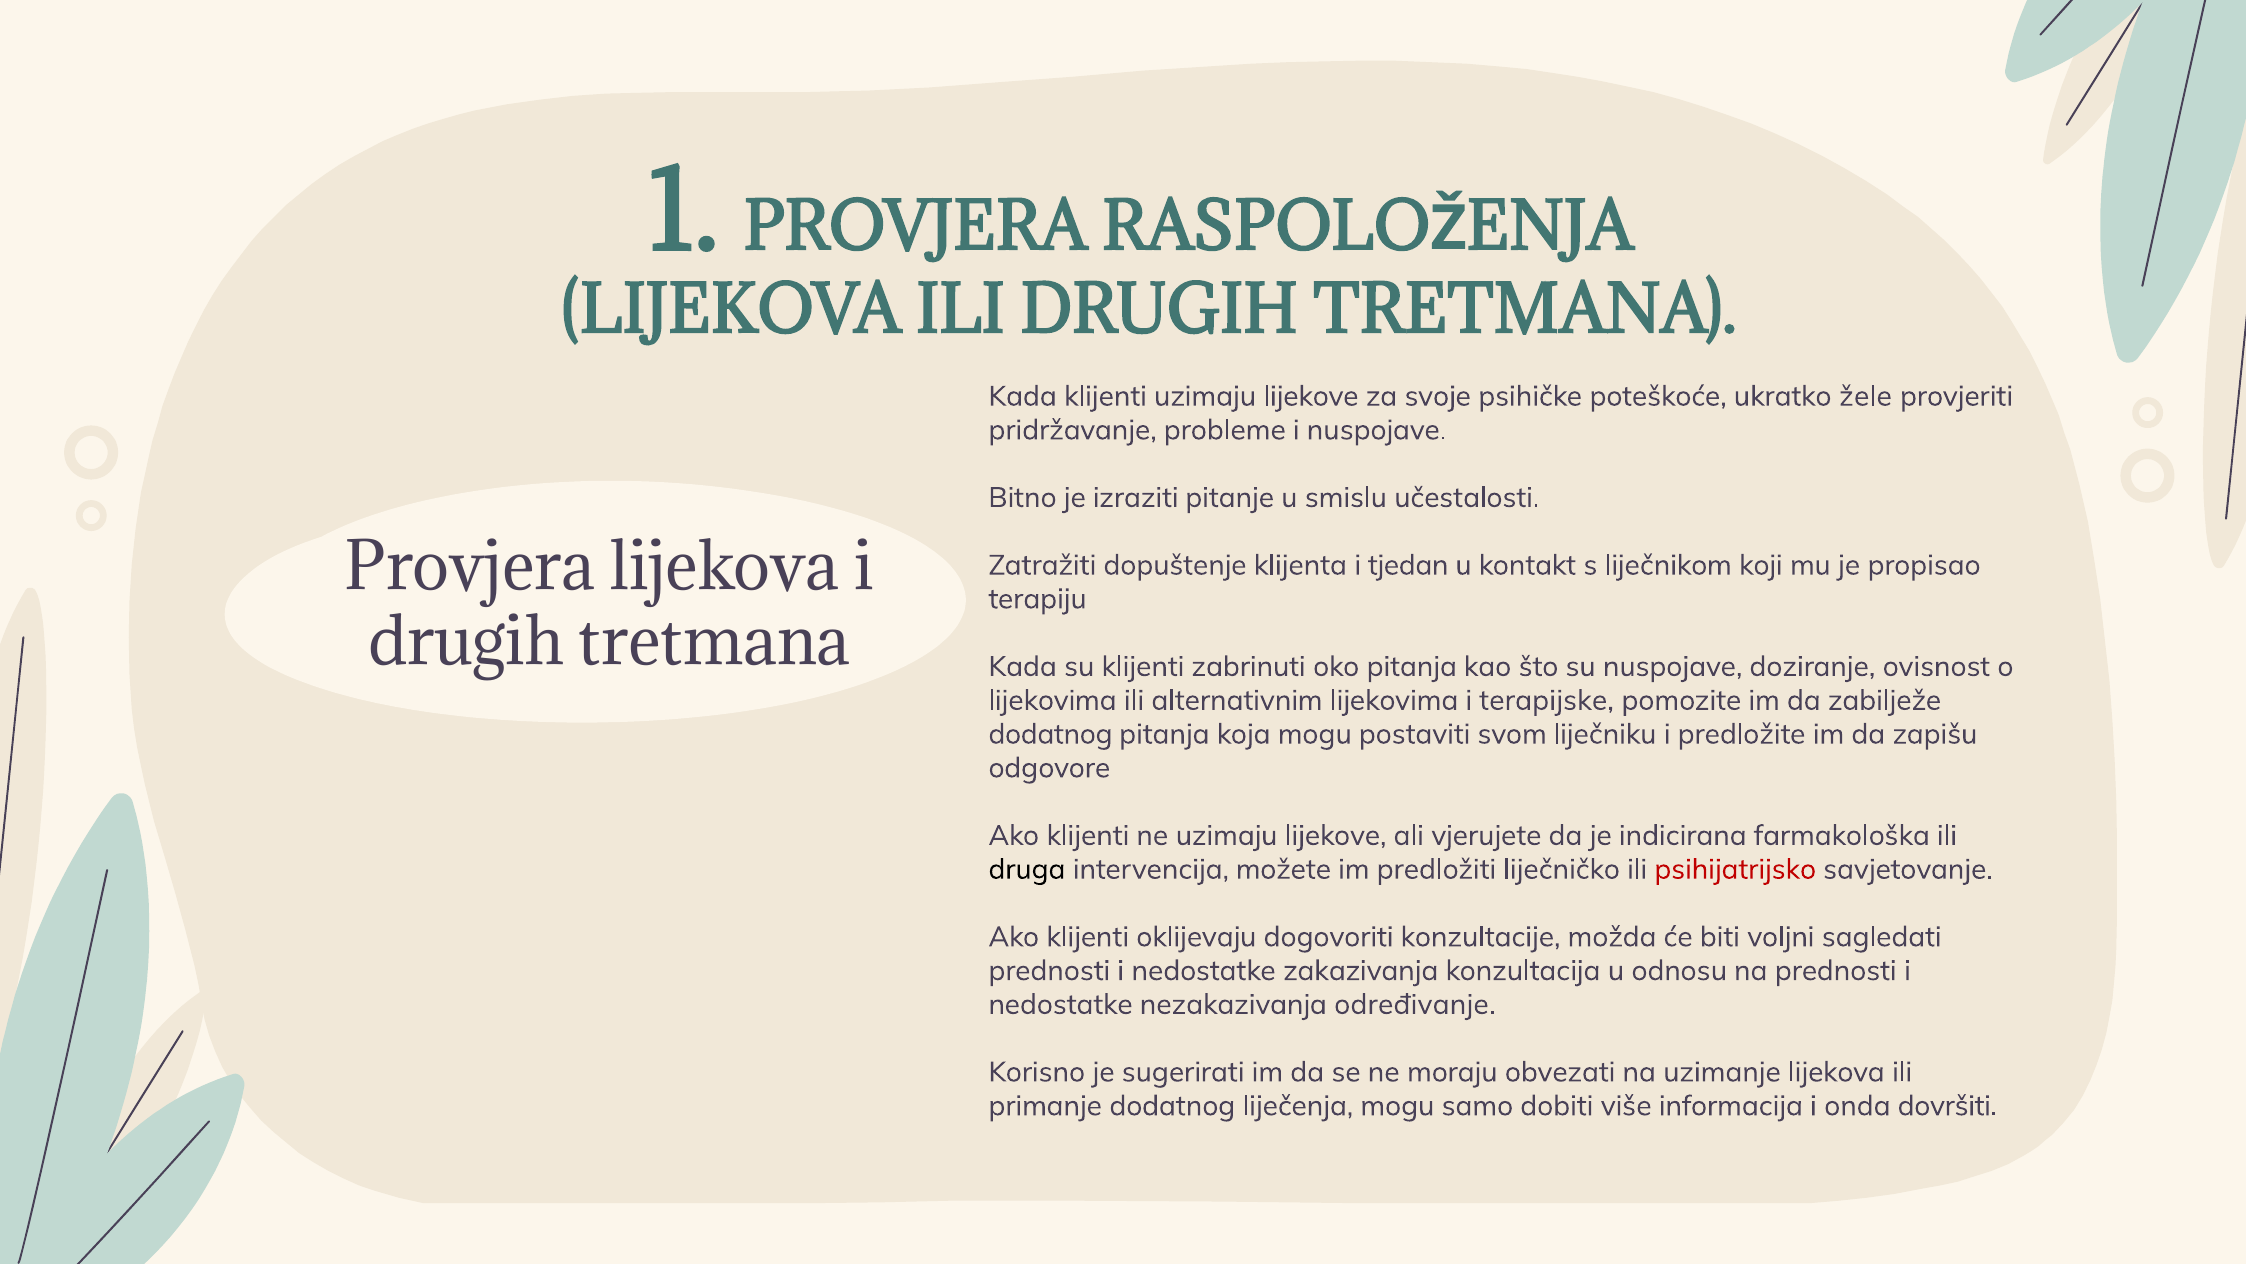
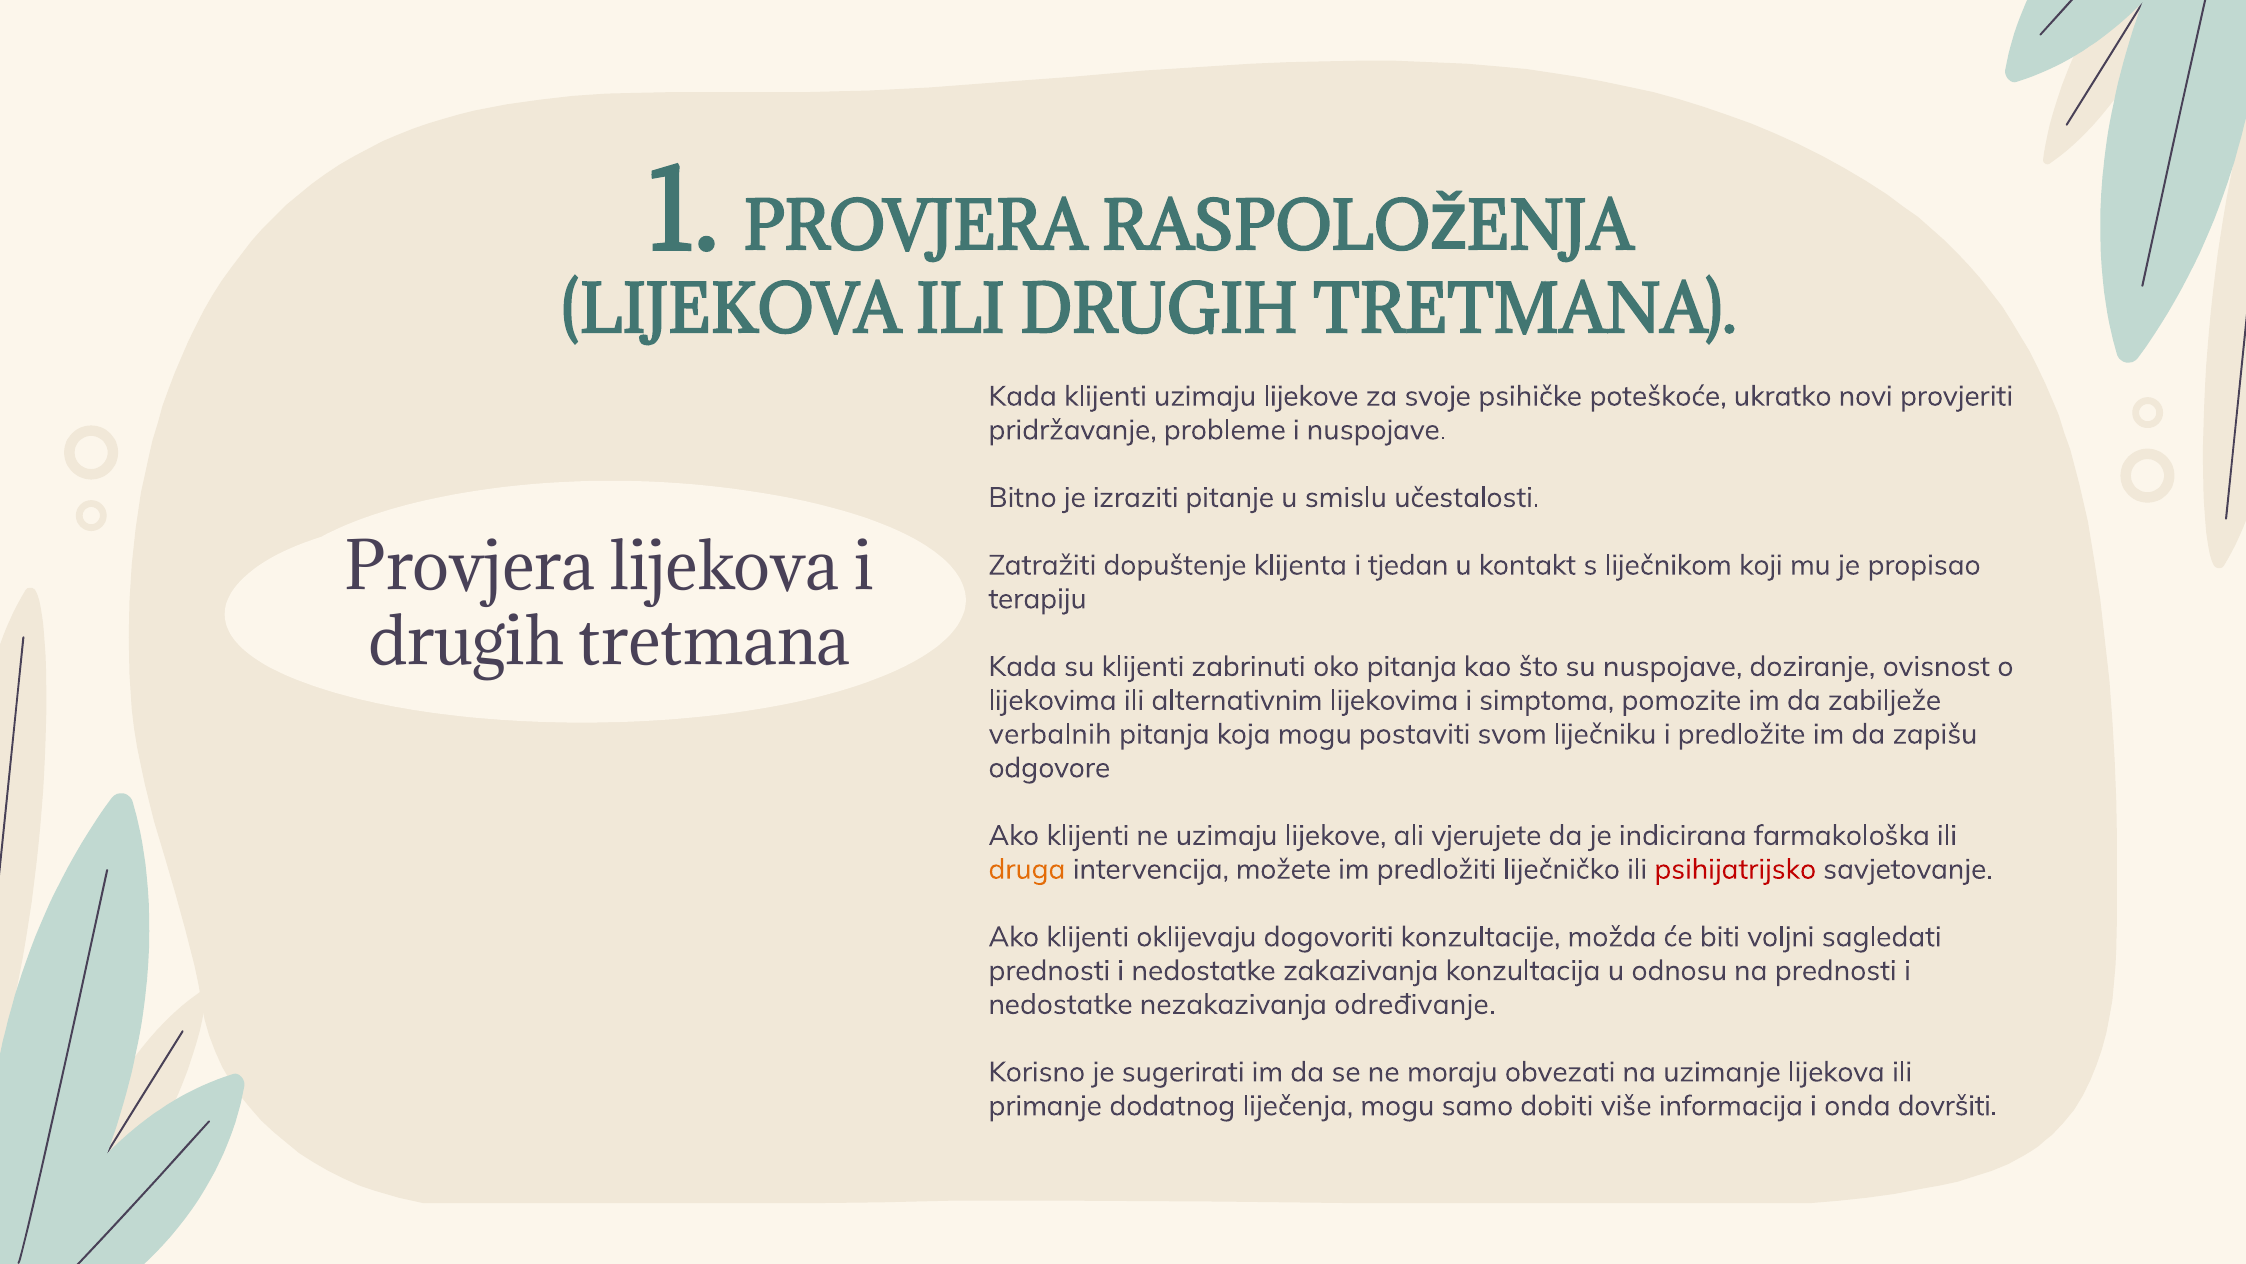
žele: žele -> novi
terapijske: terapijske -> simptoma
dodatnog at (1050, 734): dodatnog -> verbalnih
druga colour: black -> orange
